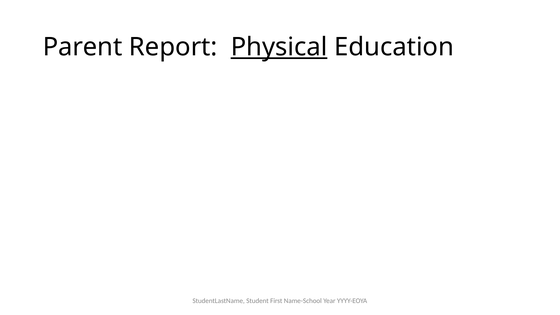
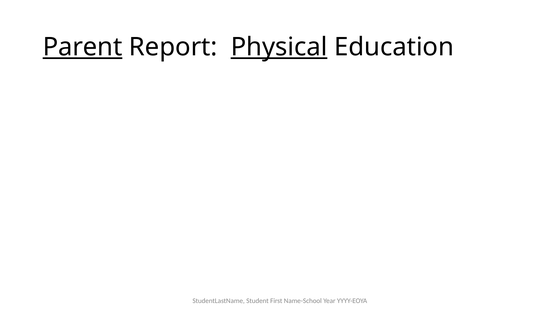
Parent underline: none -> present
